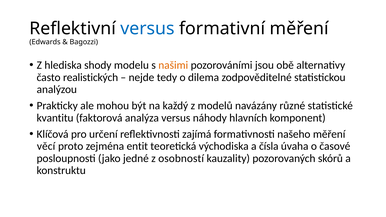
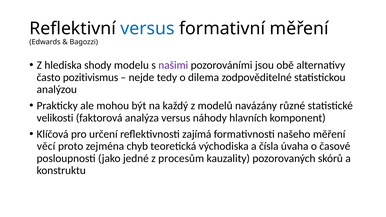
našimi colour: orange -> purple
realistických: realistických -> pozitivismus
kvantitu: kvantitu -> velikosti
entit: entit -> chyb
osobností: osobností -> procesům
